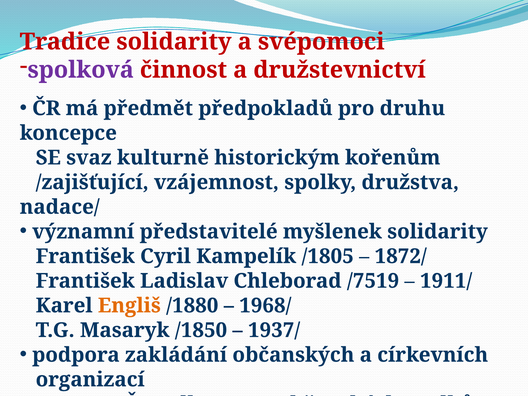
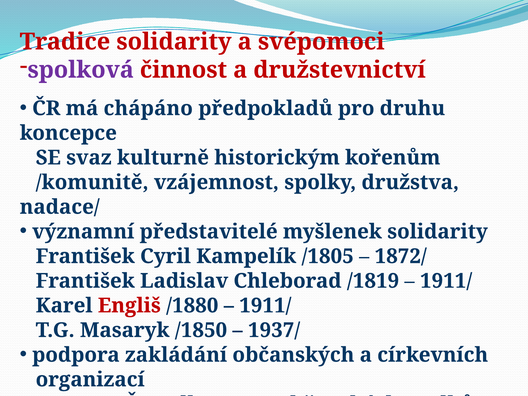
předmět: předmět -> chápáno
/zajišťující: /zajišťující -> /komunitě
/7519: /7519 -> /1819
Engliš colour: orange -> red
1968/ at (265, 306): 1968/ -> 1911/
